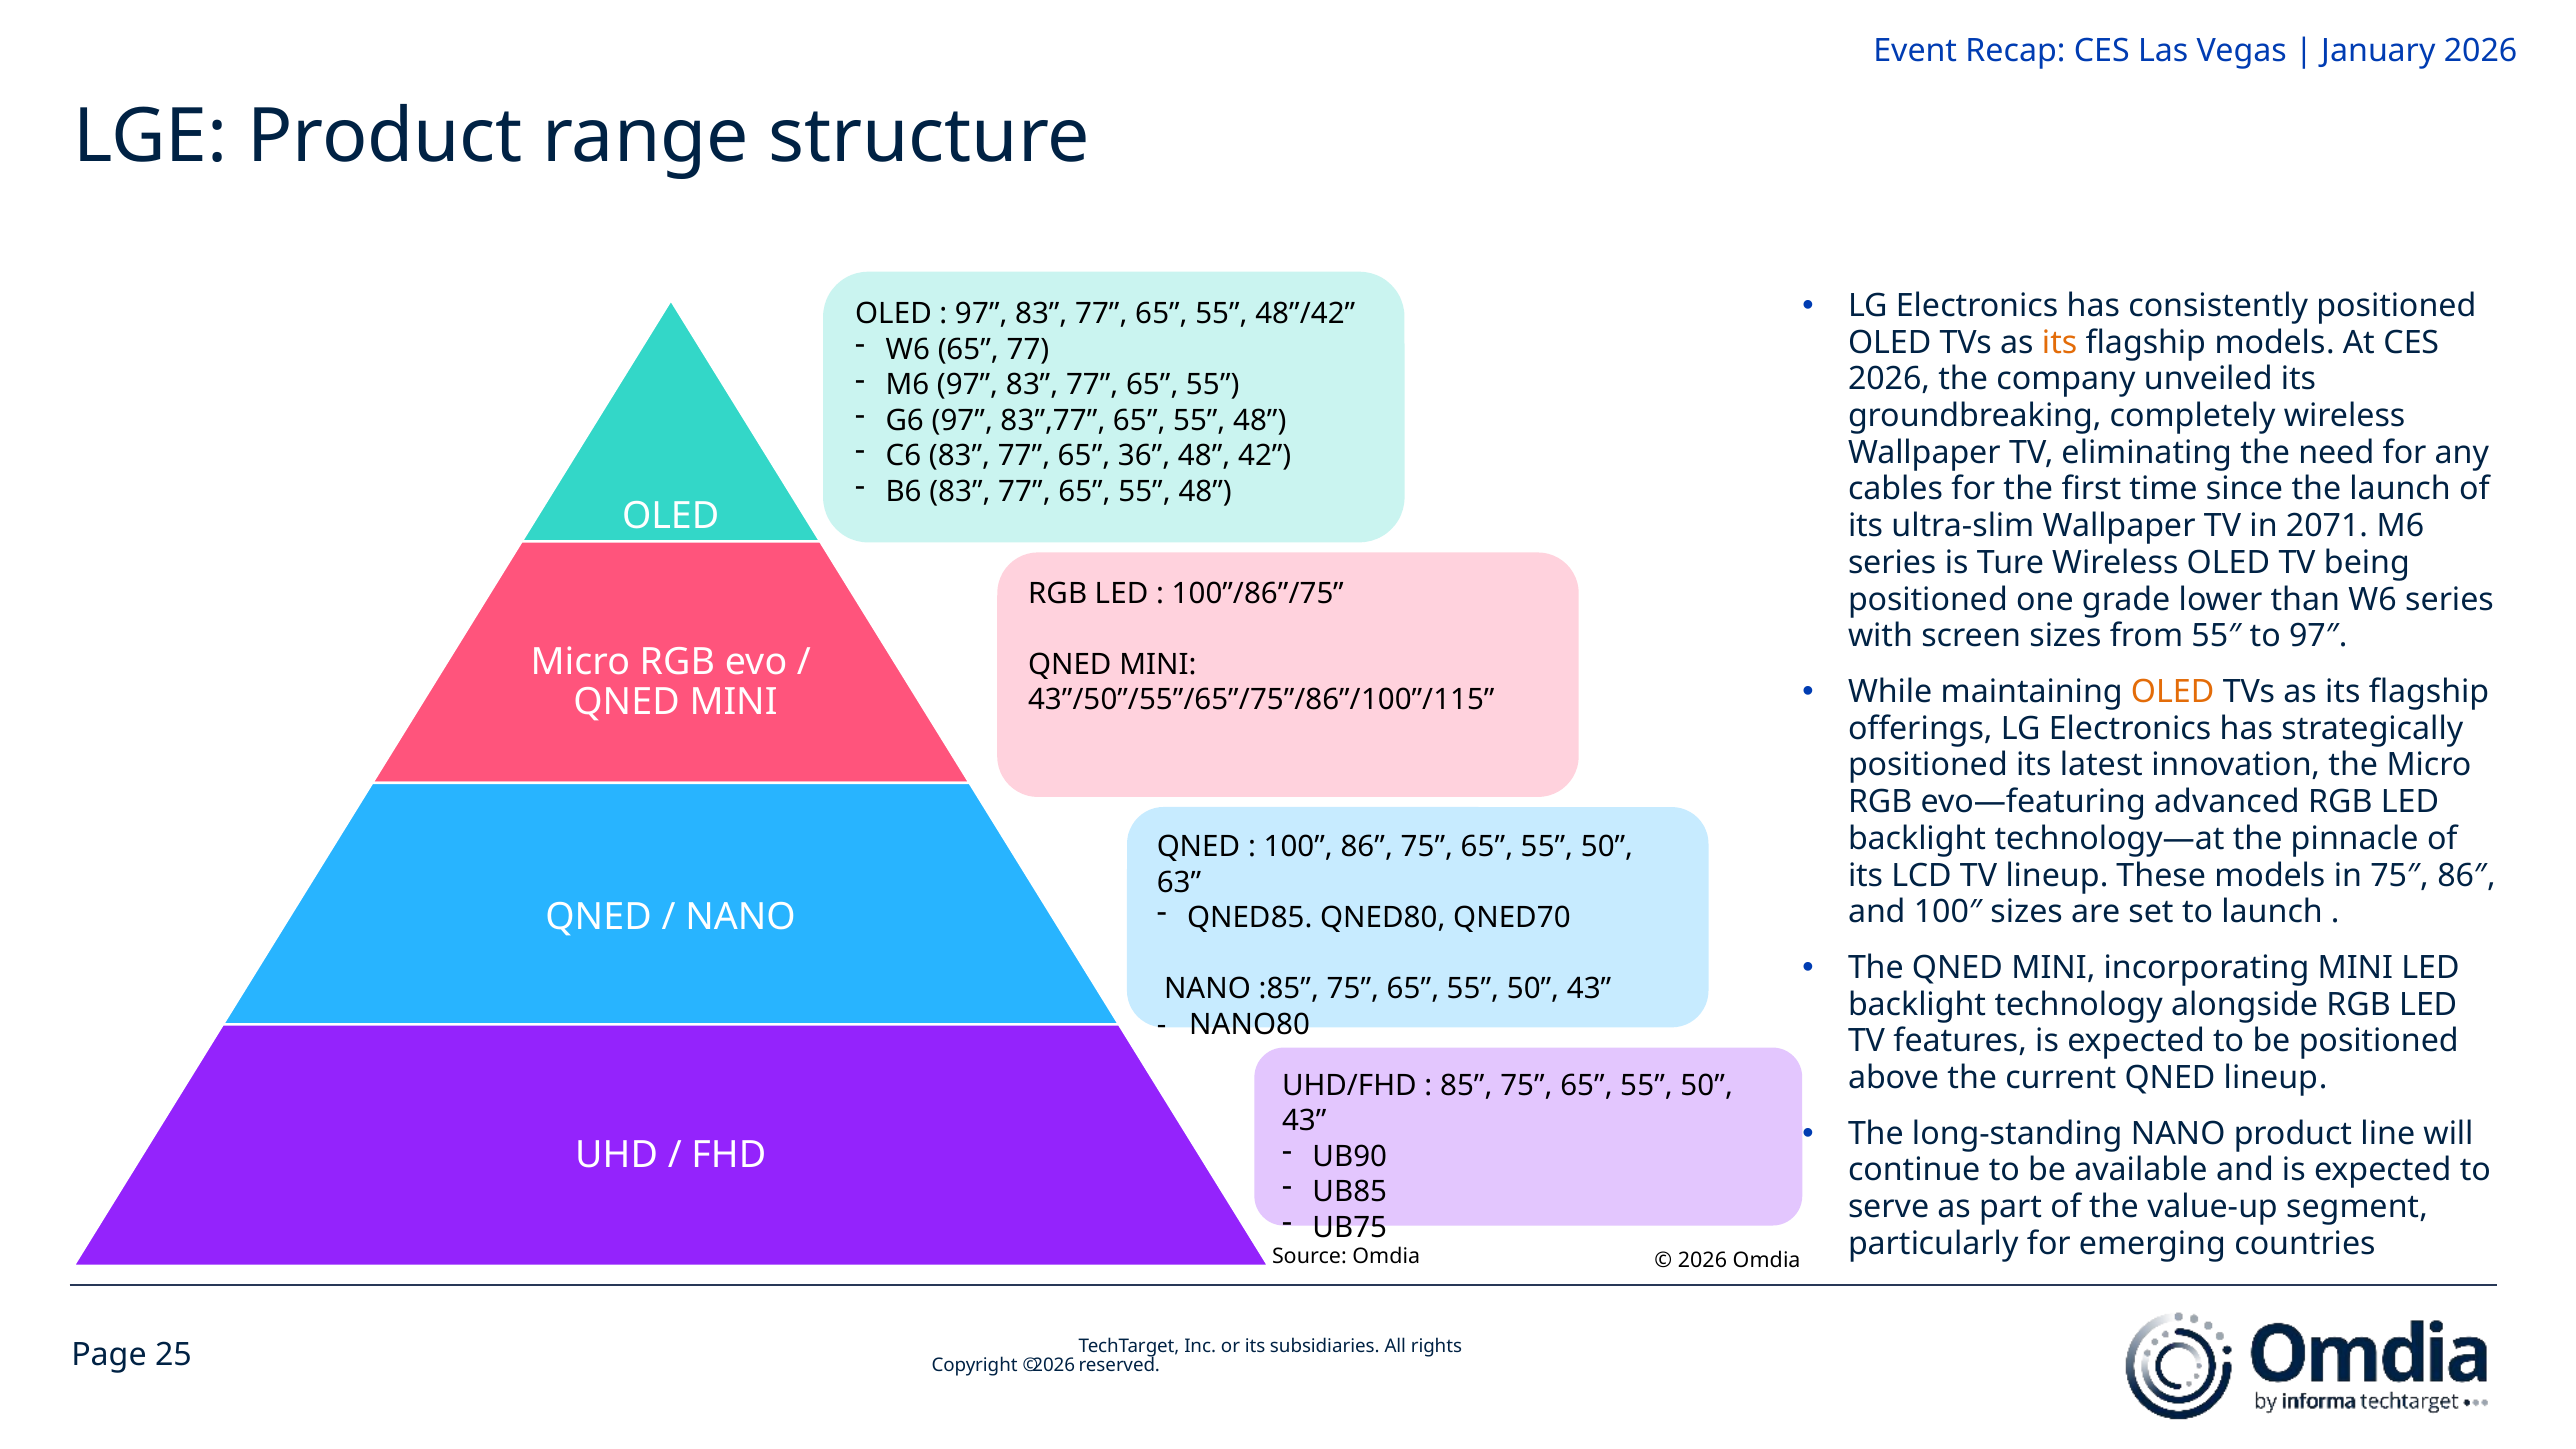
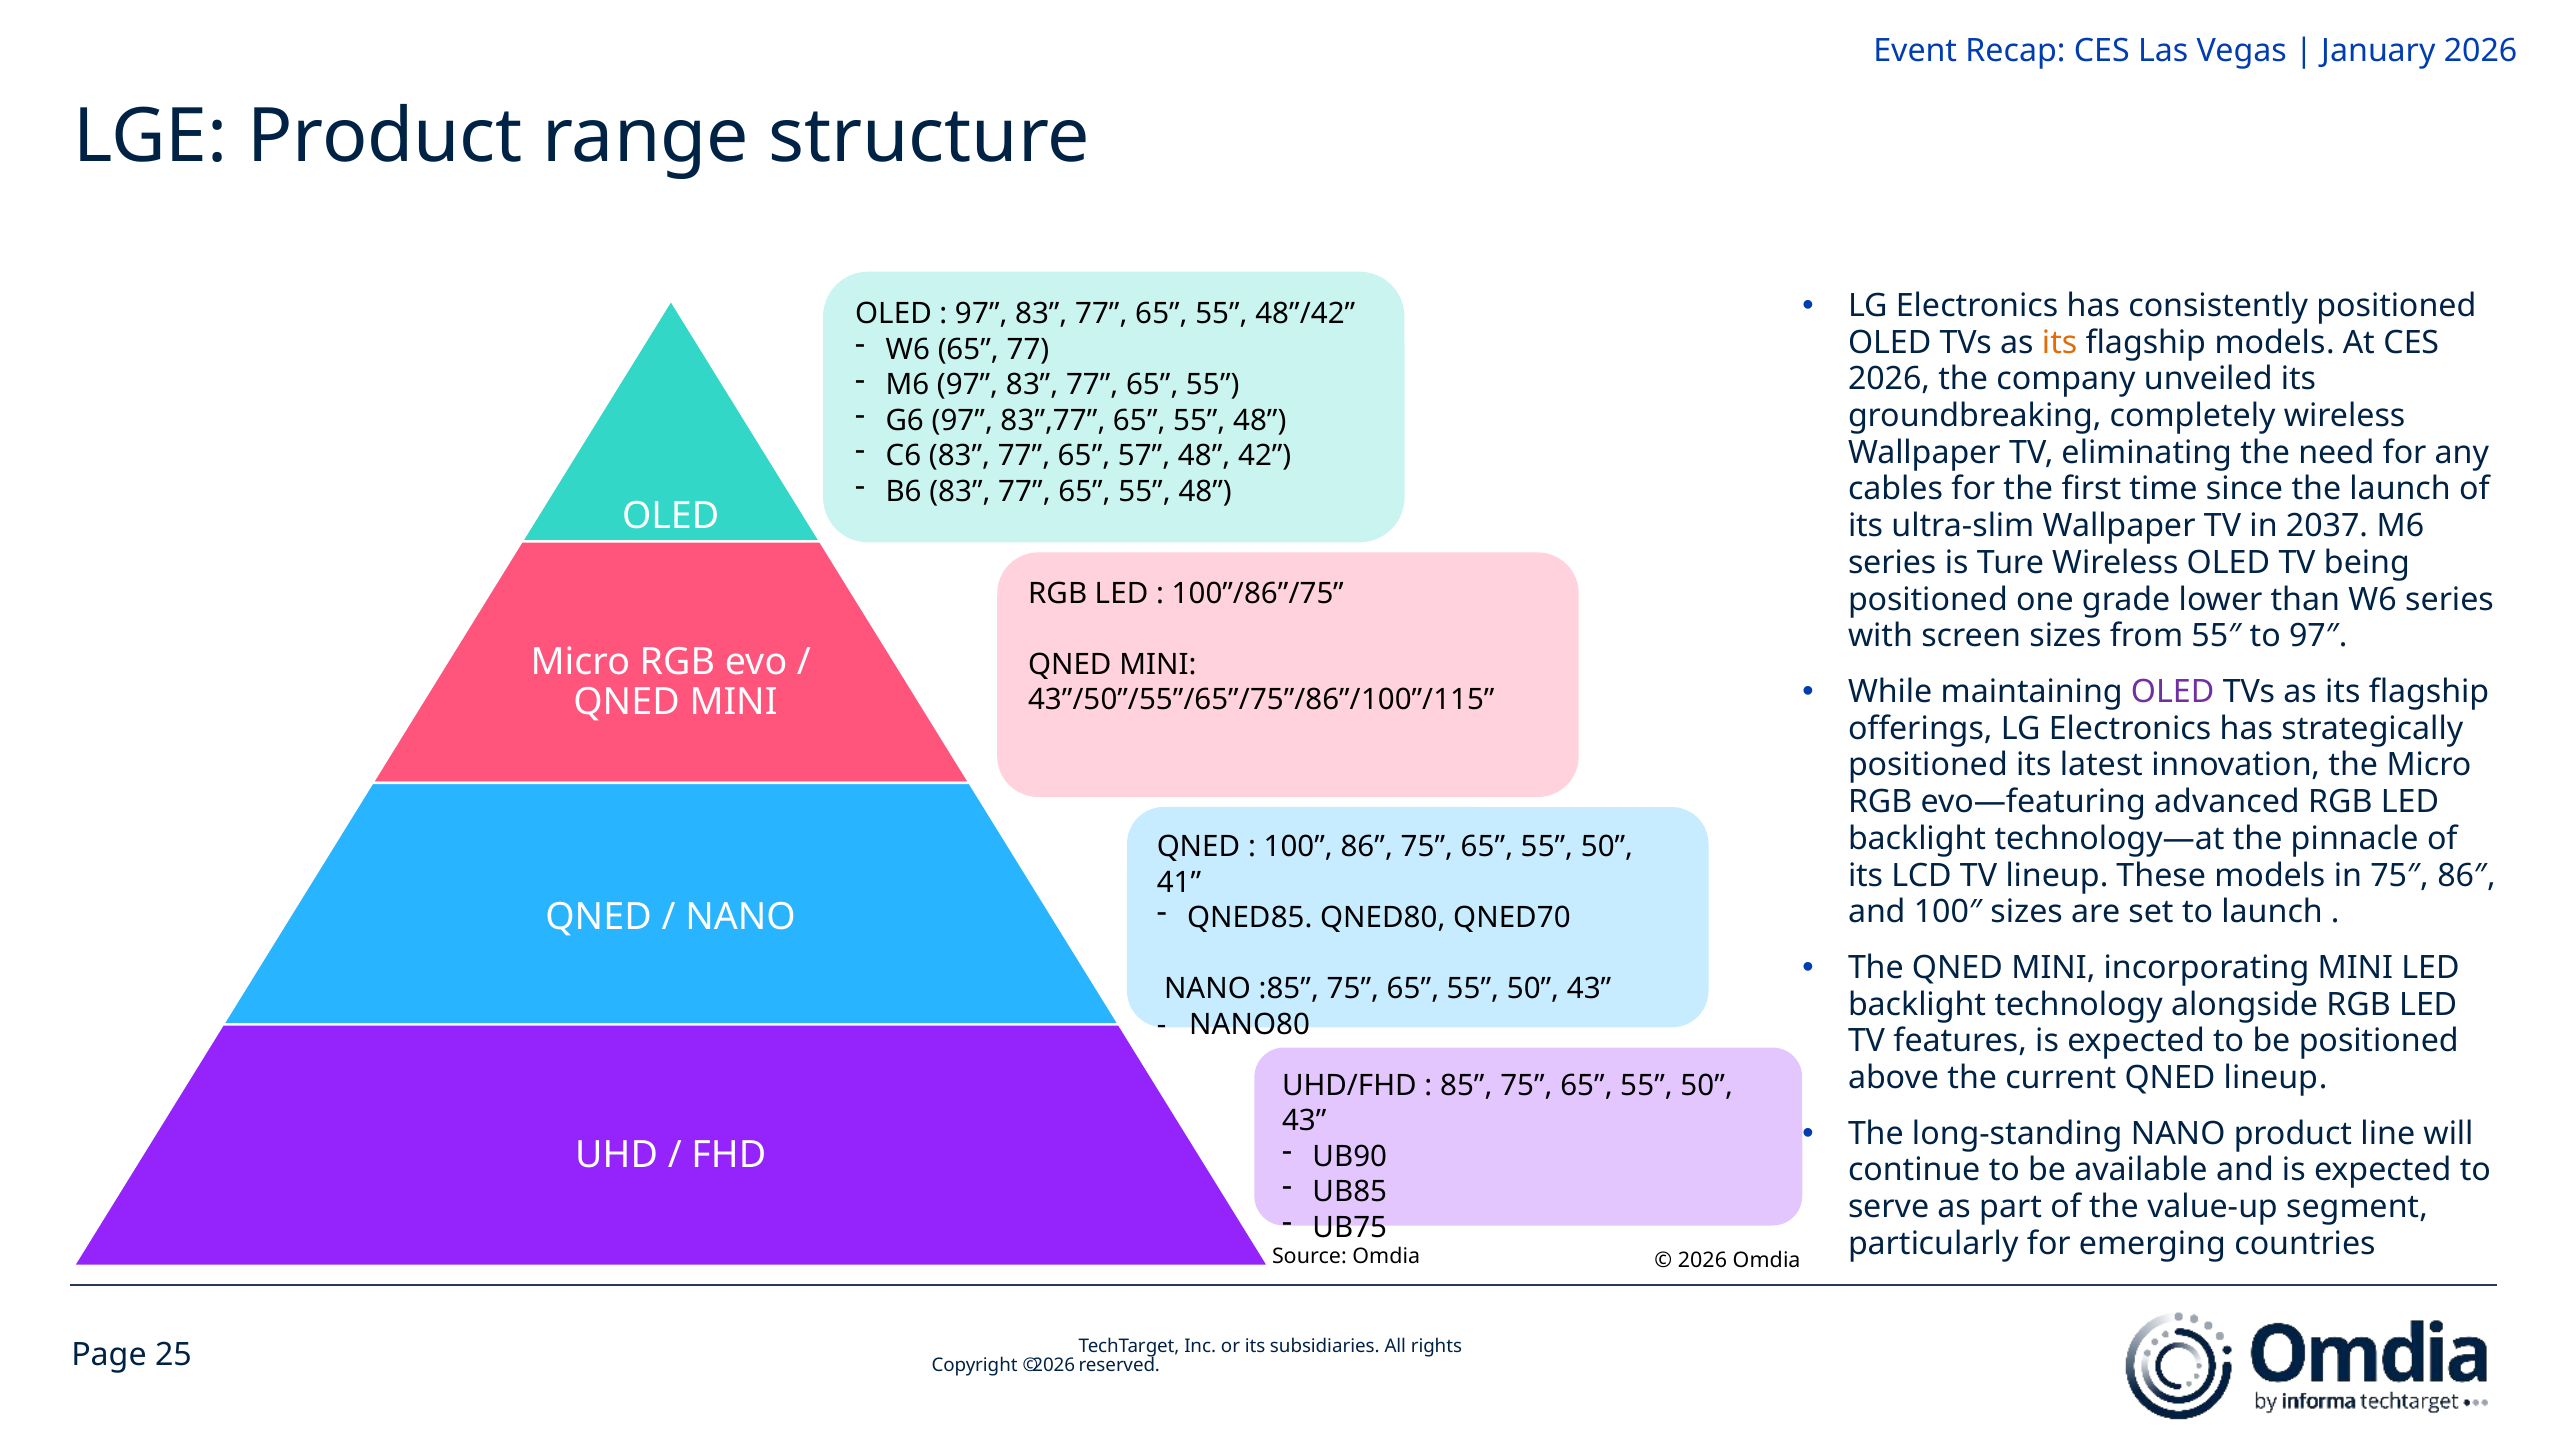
36: 36 -> 57
2071: 2071 -> 2037
OLED at (2173, 692) colour: orange -> purple
63: 63 -> 41
